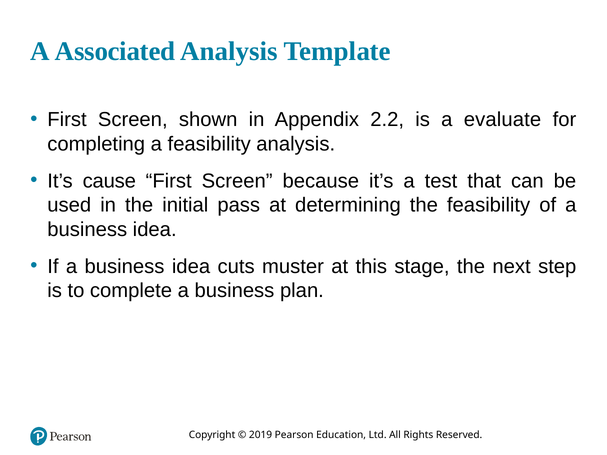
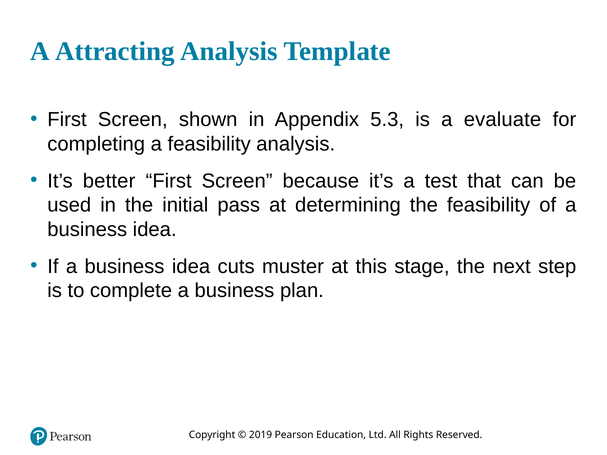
Associated: Associated -> Attracting
2.2: 2.2 -> 5.3
cause: cause -> better
